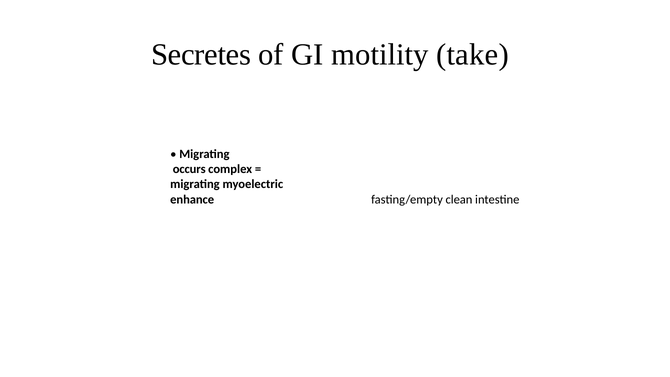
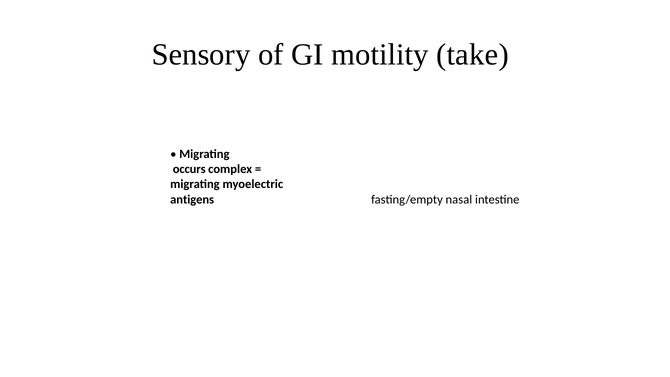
Secretes: Secretes -> Sensory
enhance: enhance -> antigens
clean: clean -> nasal
